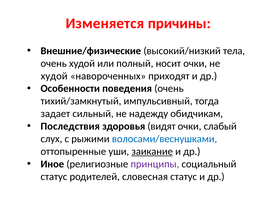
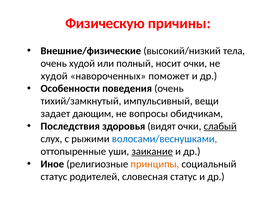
Изменяется: Изменяется -> Физическую
приходят: приходят -> поможет
тогда: тогда -> вещи
сильный: сильный -> дающим
надежду: надежду -> вопросы
слабый underline: none -> present
принципы colour: purple -> orange
